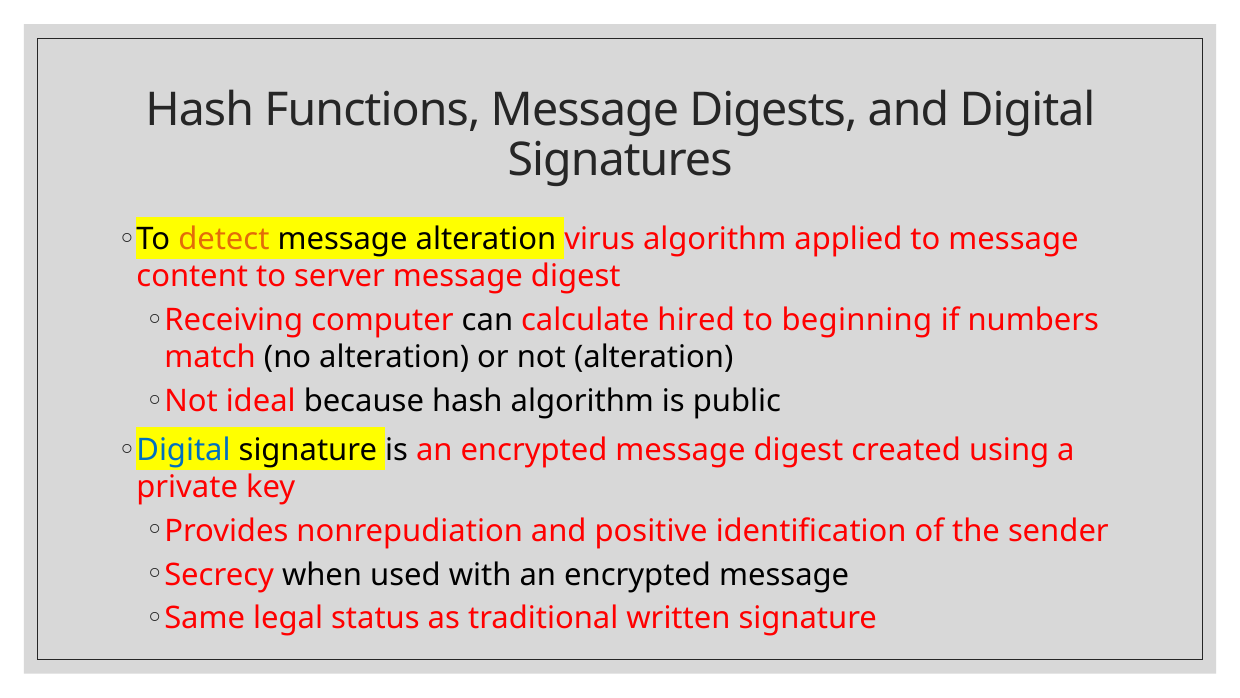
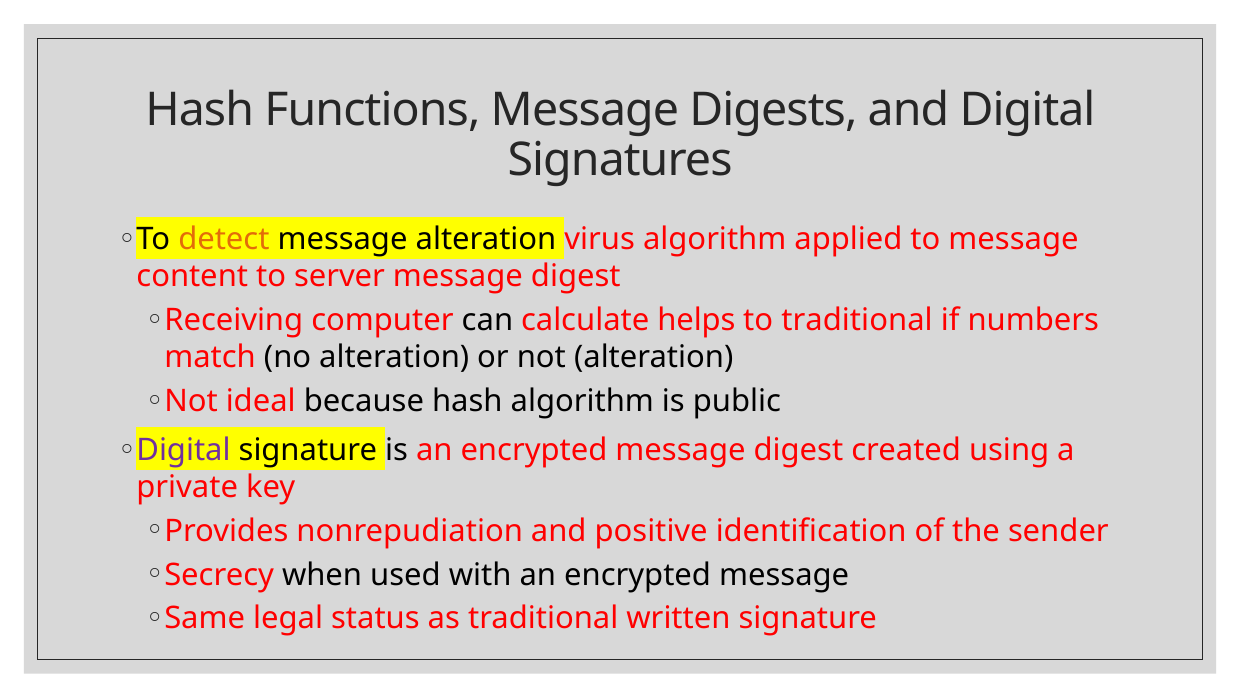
hired: hired -> helps
to beginning: beginning -> traditional
Digital at (183, 450) colour: blue -> purple
